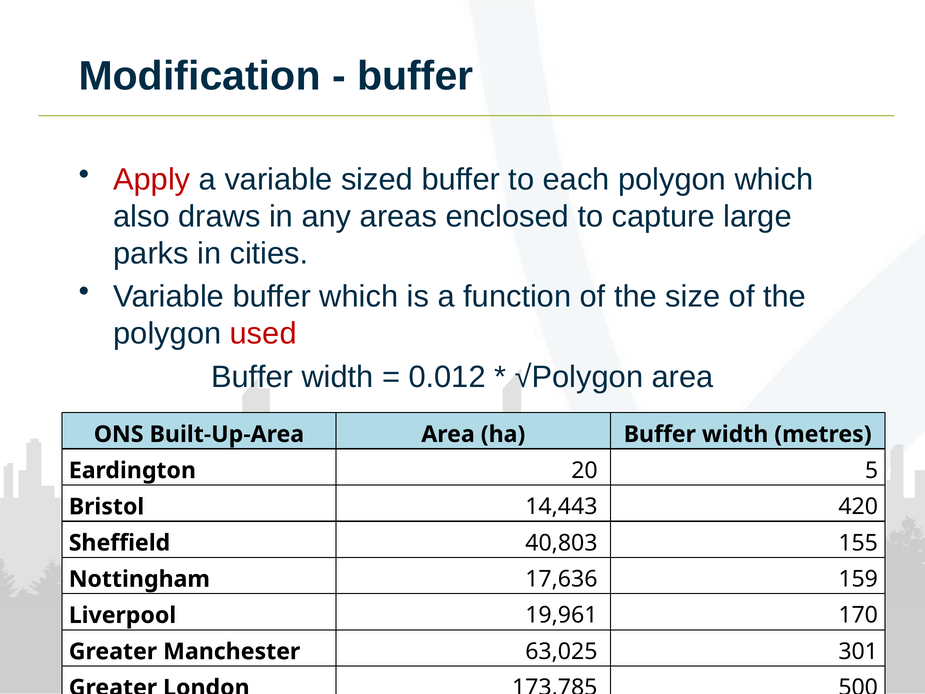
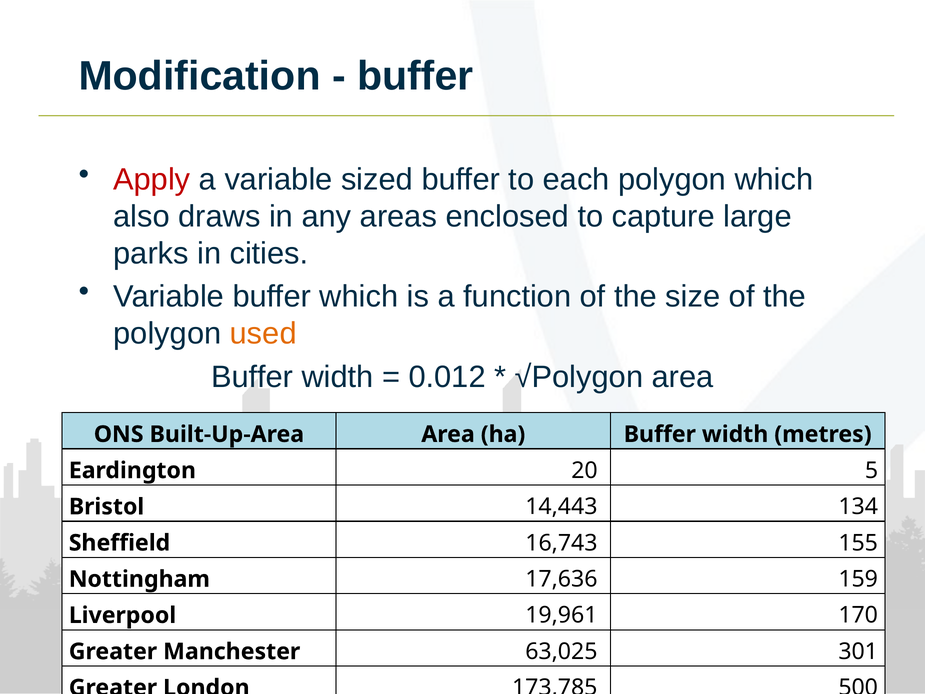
used colour: red -> orange
420: 420 -> 134
40,803: 40,803 -> 16,743
